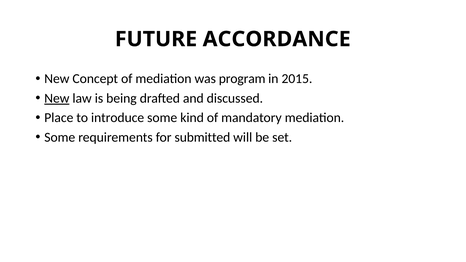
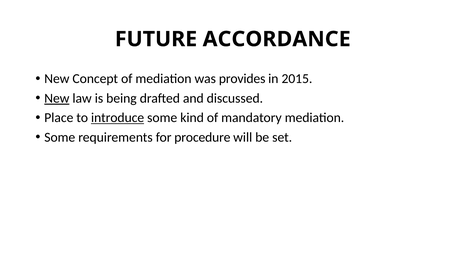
program: program -> provides
introduce underline: none -> present
submitted: submitted -> procedure
